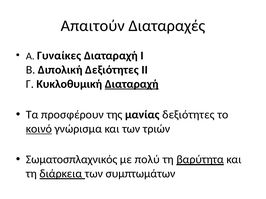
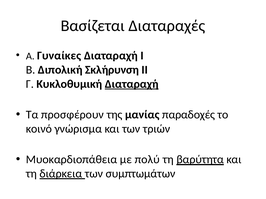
Απαιτούν: Απαιτούν -> Βασίζεται
Διπολική Δεξιότητες: Δεξιότητες -> Σκλήρυνση
μανίας δεξιότητες: δεξιότητες -> παραδοχές
κοινό underline: present -> none
Σωματοσπλαχνικός: Σωματοσπλαχνικός -> Μυοκαρδιοπάθεια
